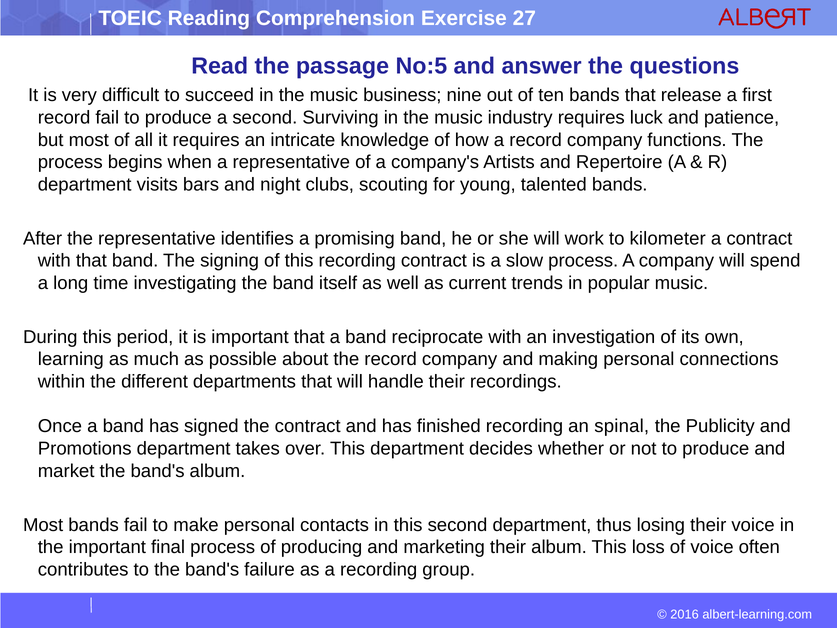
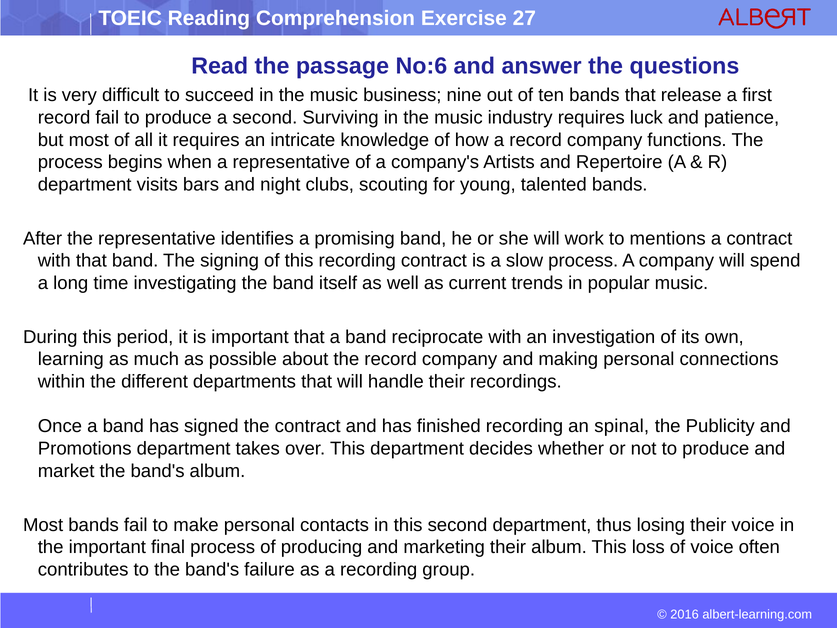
No:5: No:5 -> No:6
kilometer: kilometer -> mentions
